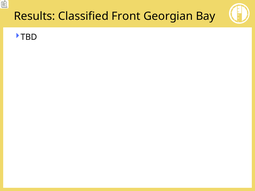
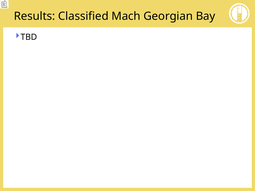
Front: Front -> Mach
